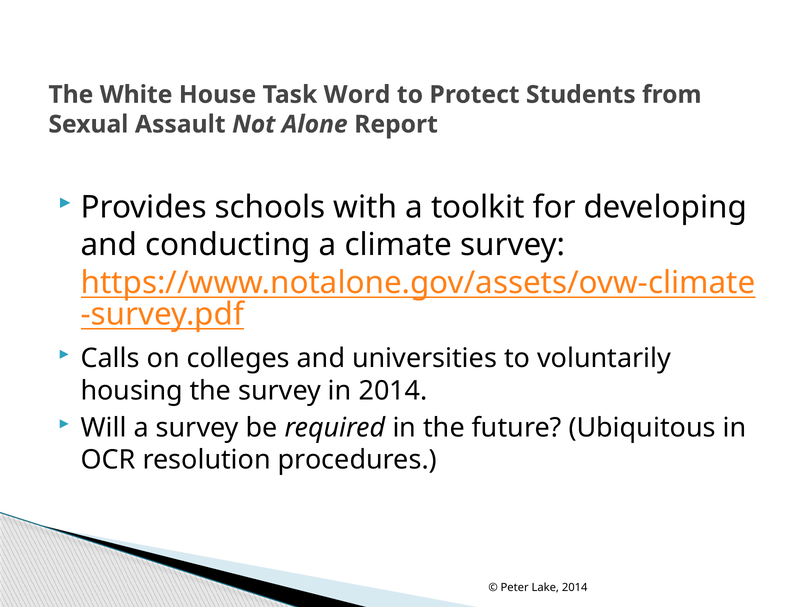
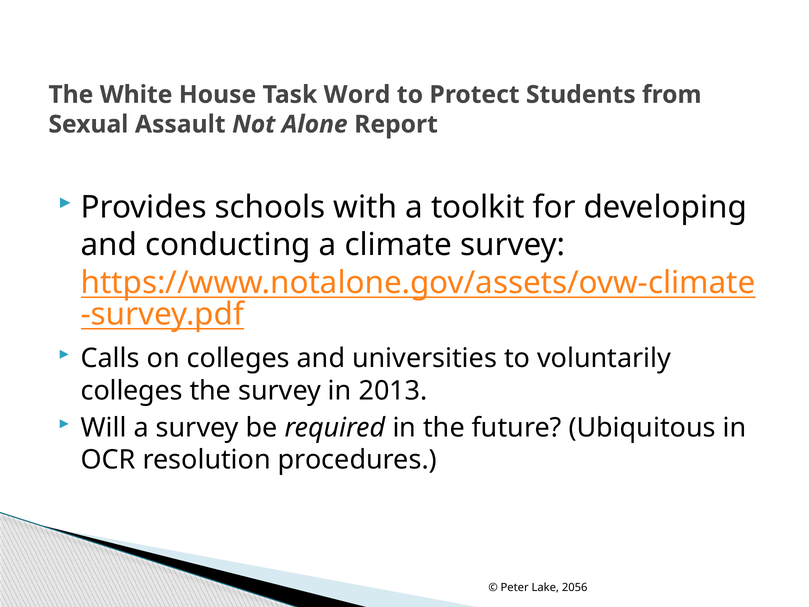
housing at (132, 391): housing -> colleges
in 2014: 2014 -> 2013
Lake 2014: 2014 -> 2056
